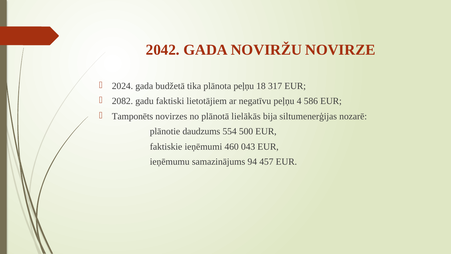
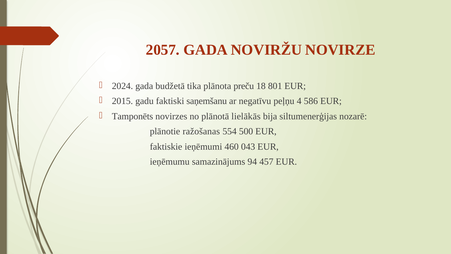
2042: 2042 -> 2057
plānota peļņu: peļņu -> preču
317: 317 -> 801
2082: 2082 -> 2015
lietotājiem: lietotājiem -> saņemšanu
daudzums: daudzums -> ražošanas
